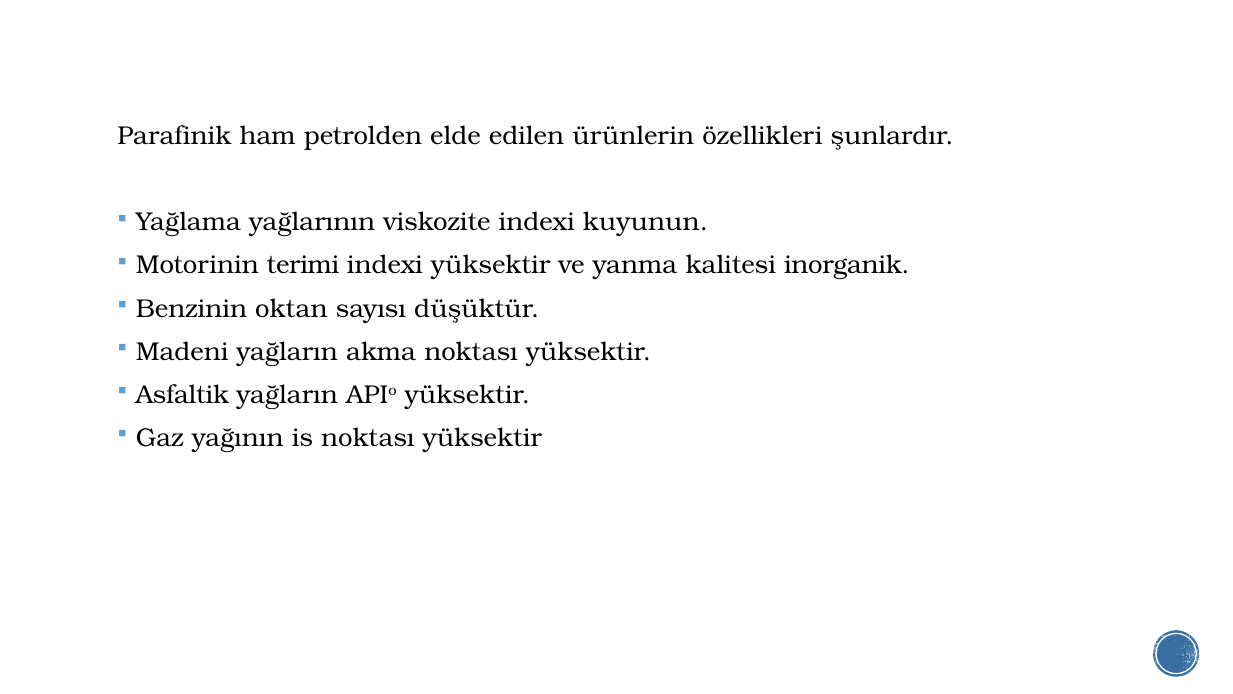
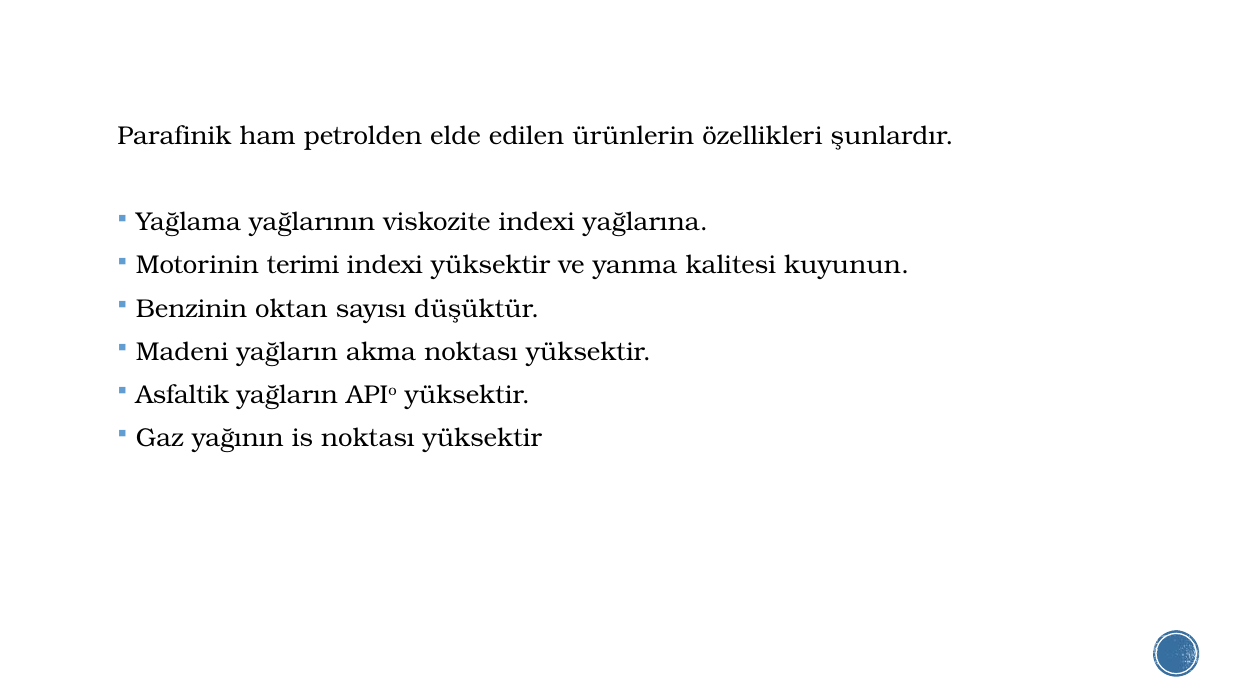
kuyunun: kuyunun -> yağlarına
inorganik: inorganik -> kuyunun
